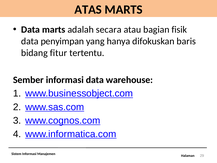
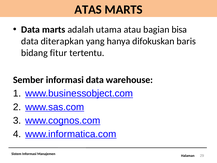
secara: secara -> utama
fisik: fisik -> bisa
penyimpan: penyimpan -> diterapkan
